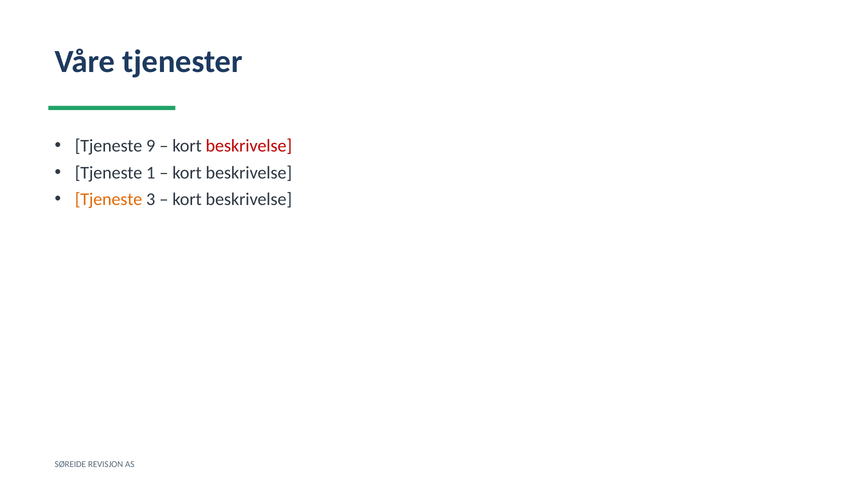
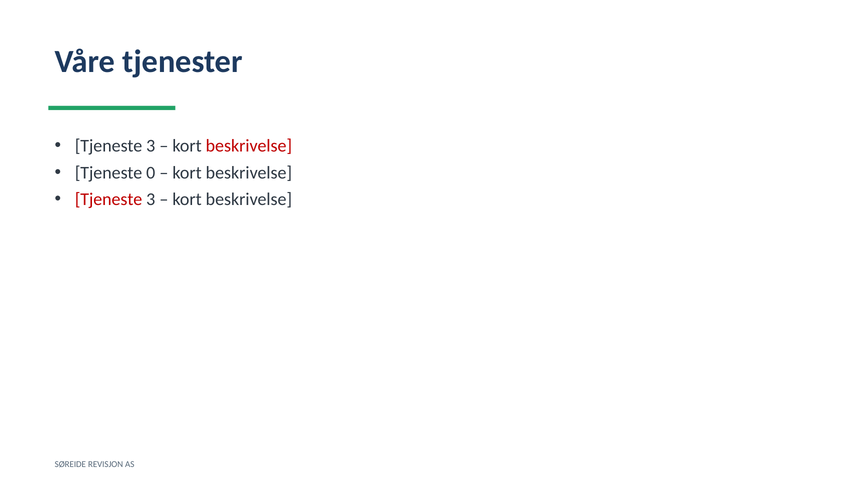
9 at (151, 146): 9 -> 3
1: 1 -> 0
Tjeneste at (109, 199) colour: orange -> red
